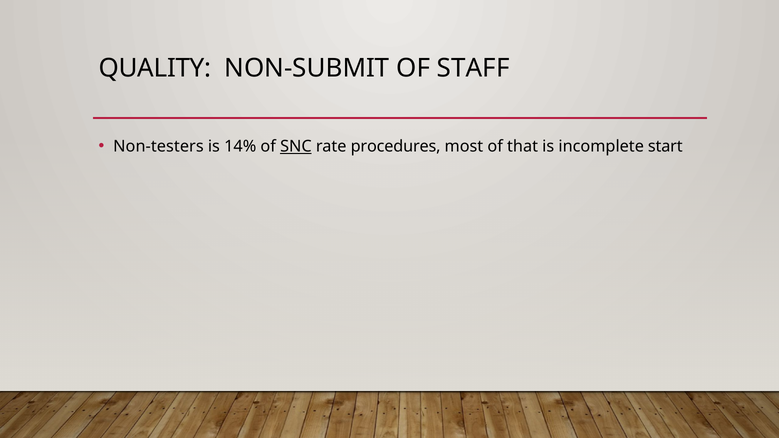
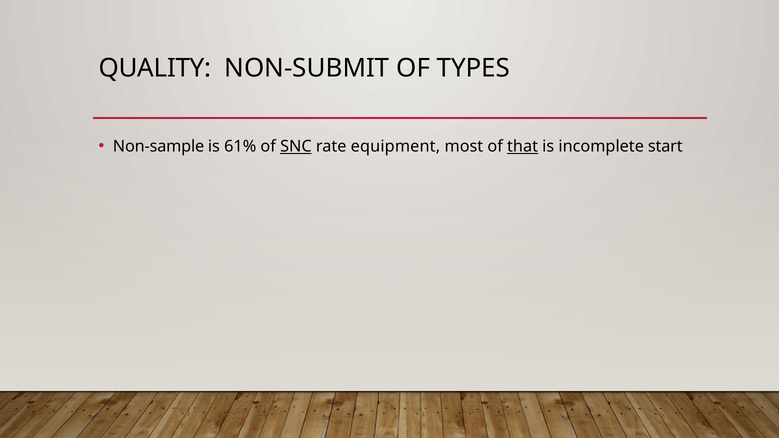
STAFF: STAFF -> TYPES
Non-testers: Non-testers -> Non-sample
14%: 14% -> 61%
procedures: procedures -> equipment
that underline: none -> present
